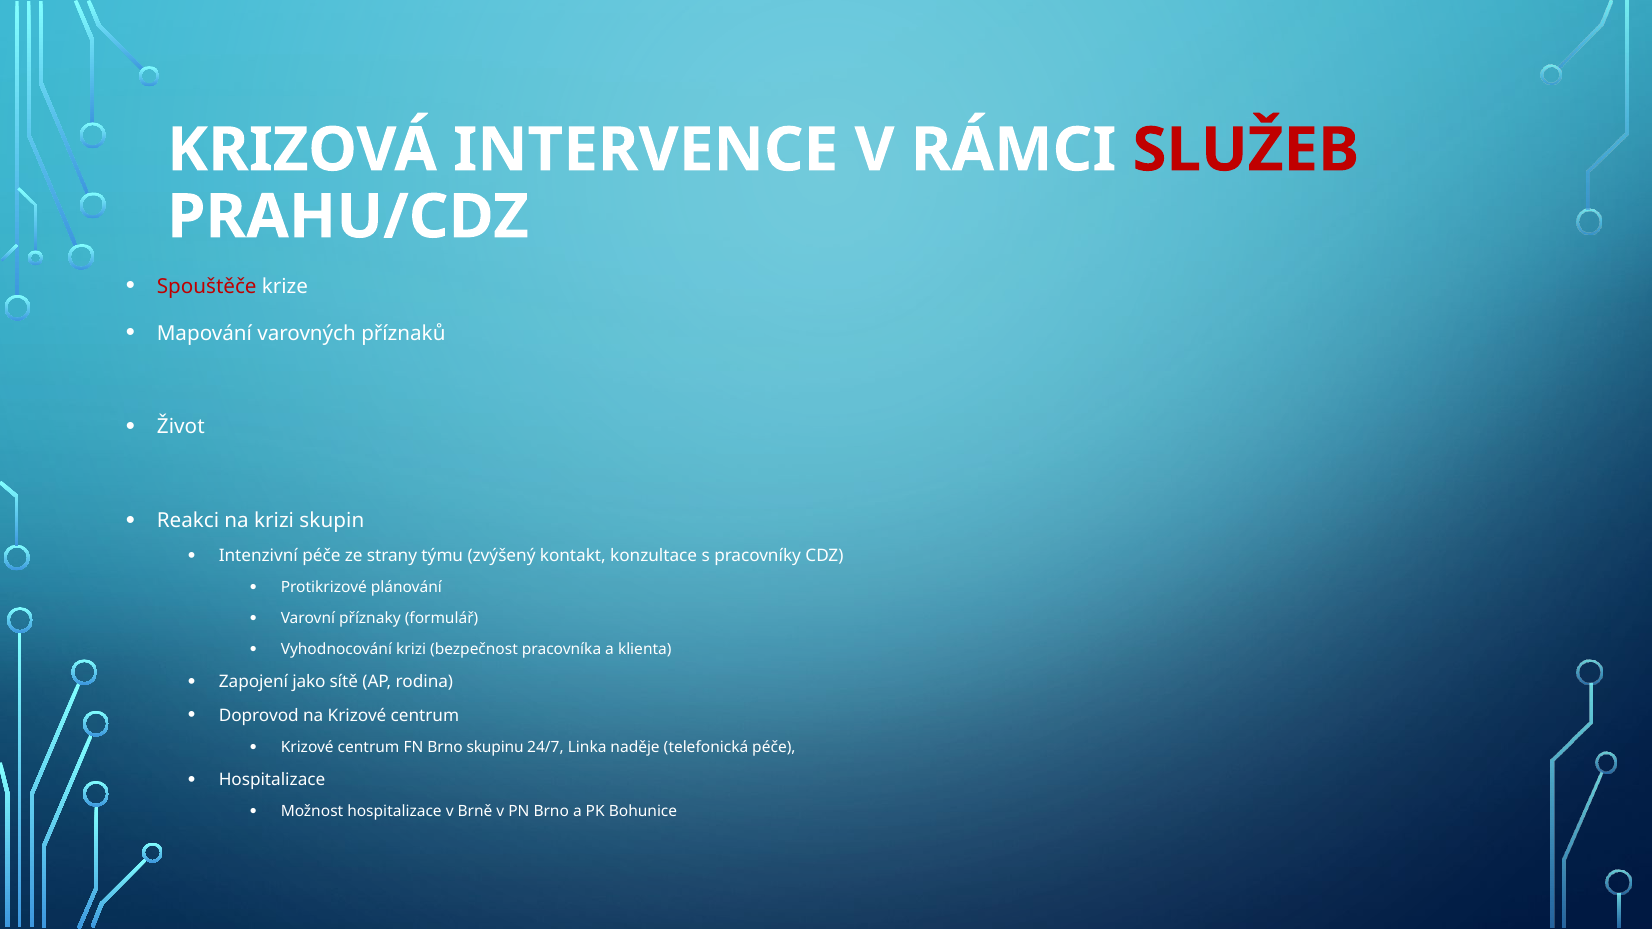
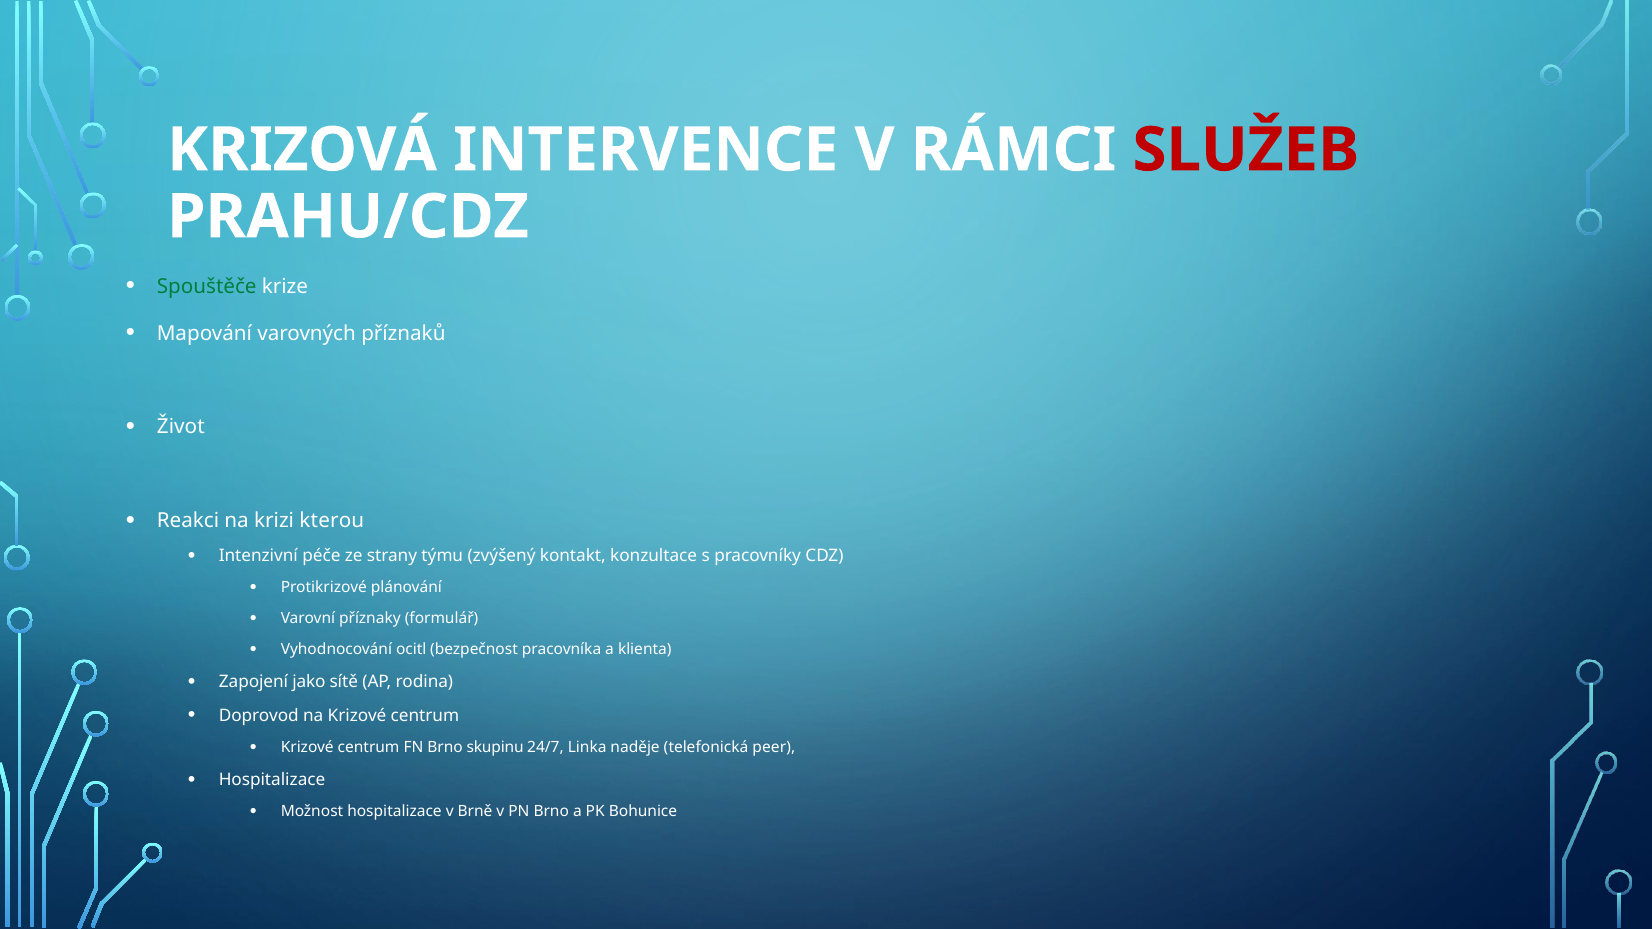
Spouštěče colour: red -> green
skupin: skupin -> kterou
Vyhodnocování krizi: krizi -> ocitl
telefonická péče: péče -> peer
